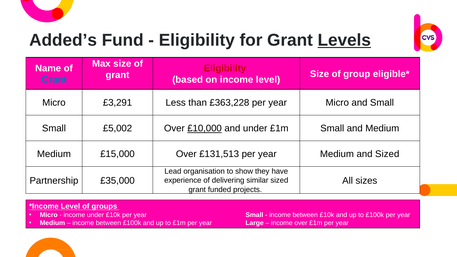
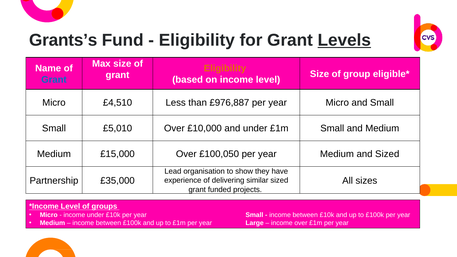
Added’s: Added’s -> Grants’s
Eligibility at (225, 68) colour: red -> orange
£3,291: £3,291 -> £4,510
£363,228: £363,228 -> £976,887
£5,002: £5,002 -> £5,010
£10,000 underline: present -> none
£131,513: £131,513 -> £100,050
